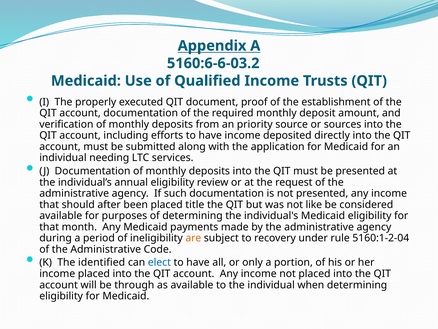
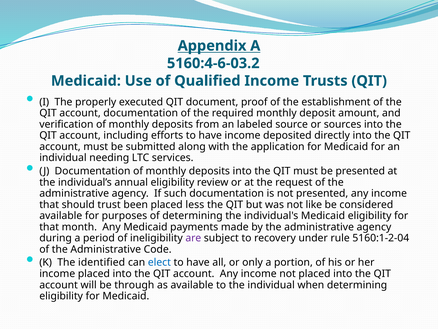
5160:6-6-03.2: 5160:6-6-03.2 -> 5160:4-6-03.2
priority: priority -> labeled
after: after -> trust
title: title -> less
are colour: orange -> purple
